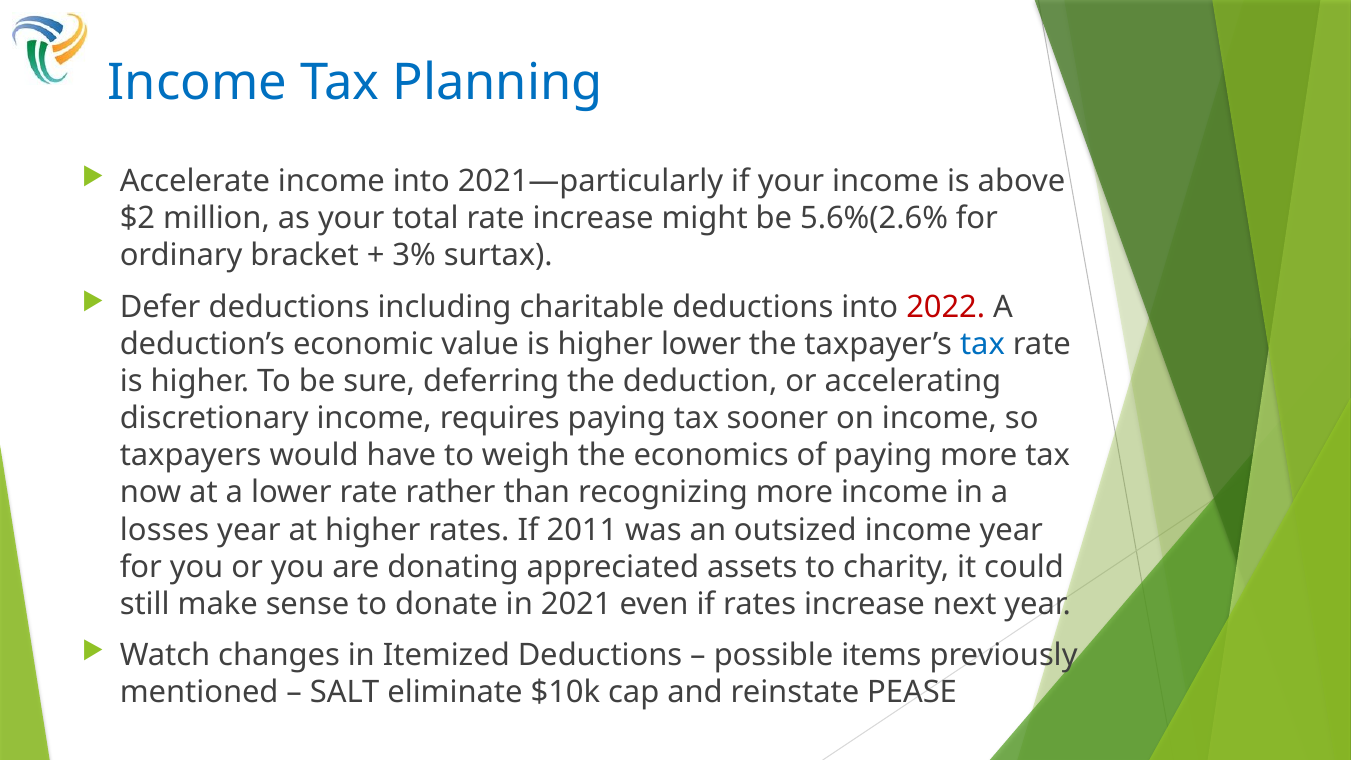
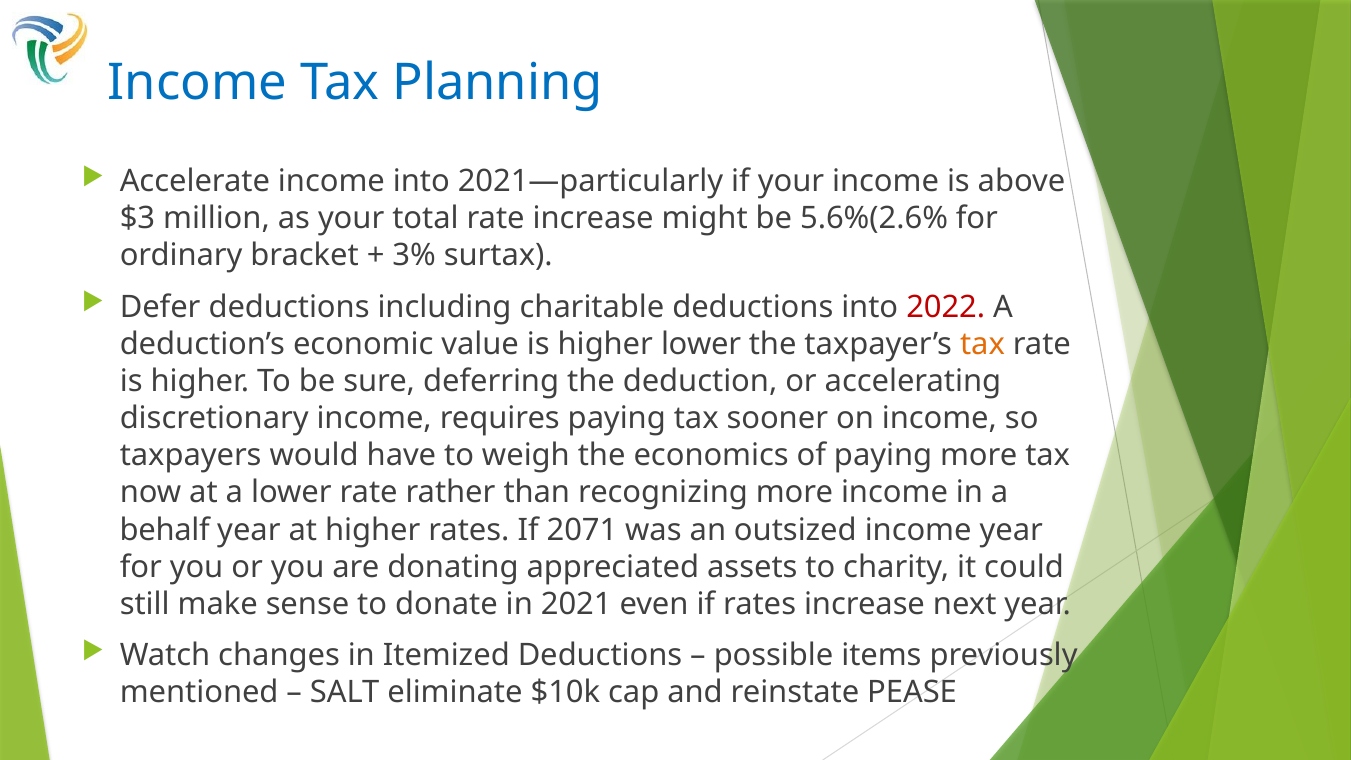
$2: $2 -> $3
tax at (982, 344) colour: blue -> orange
losses: losses -> behalf
2011: 2011 -> 2071
